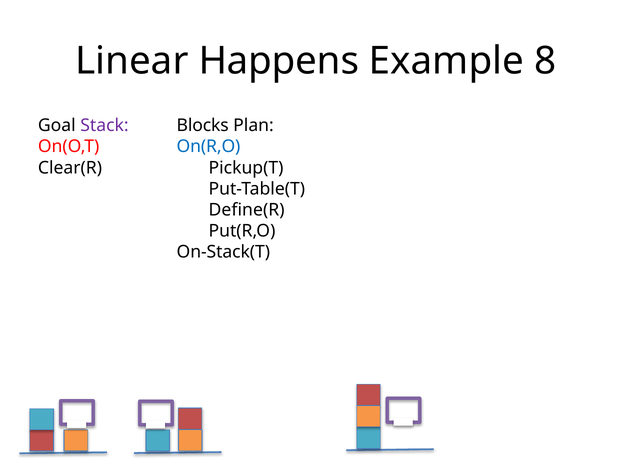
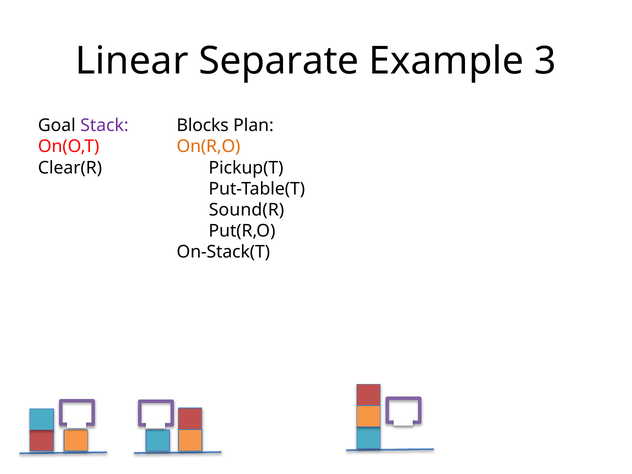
Happens: Happens -> Separate
8: 8 -> 3
On(R,O colour: blue -> orange
Define(R: Define(R -> Sound(R
